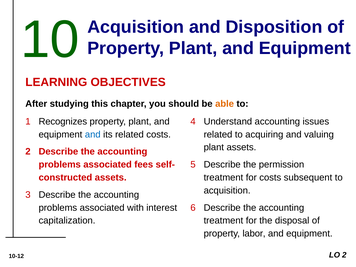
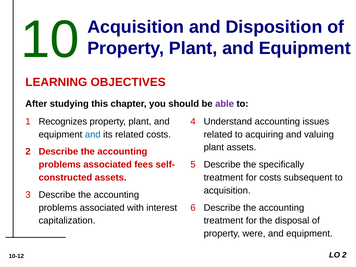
able colour: orange -> purple
permission: permission -> specifically
labor: labor -> were
